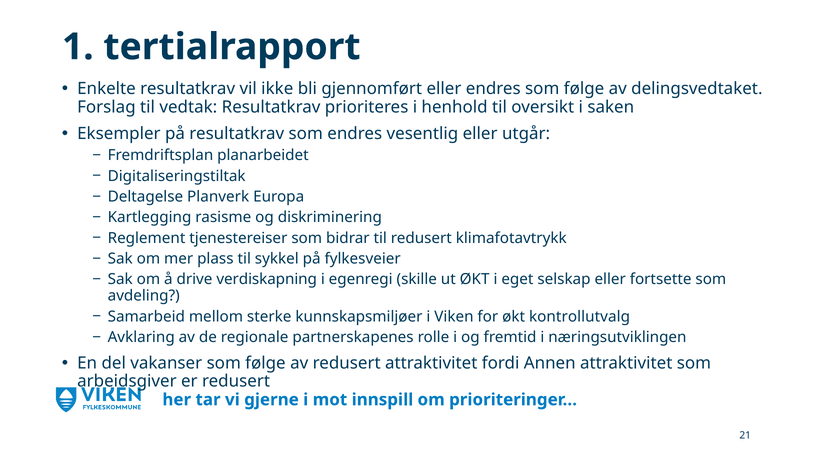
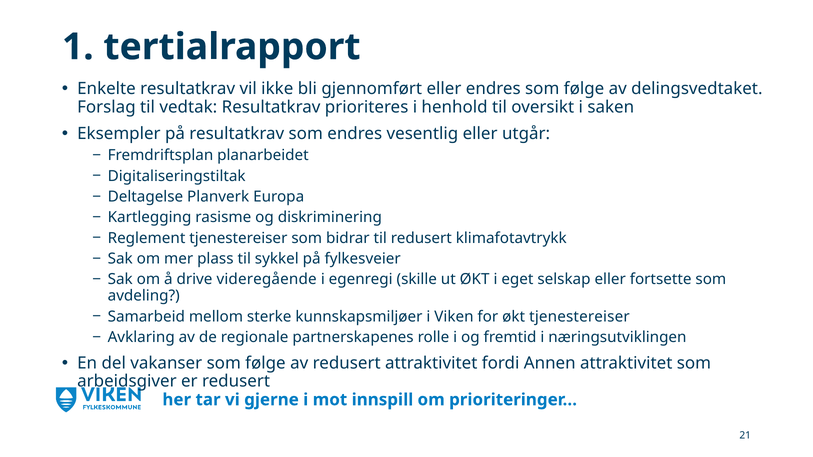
verdiskapning: verdiskapning -> videregående
økt kontrollutvalg: kontrollutvalg -> tjenestereiser
